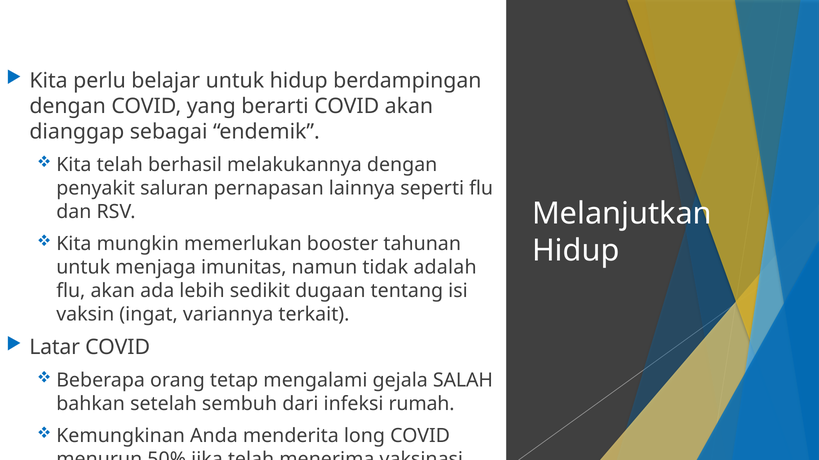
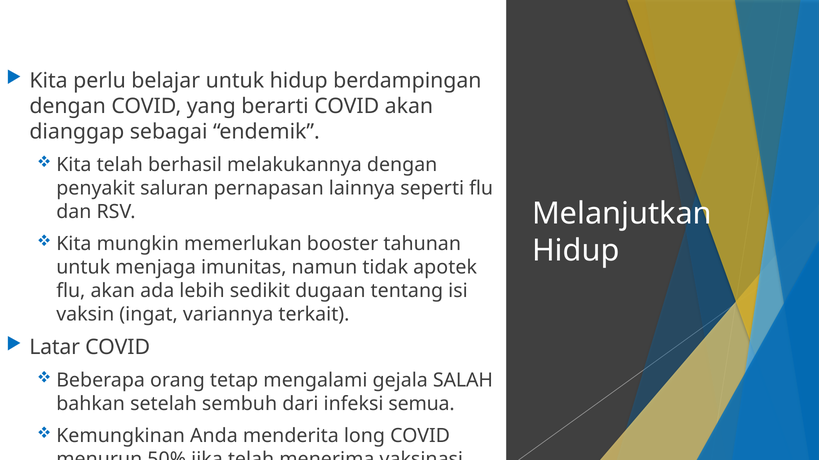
adalah: adalah -> apotek
rumah: rumah -> semua
